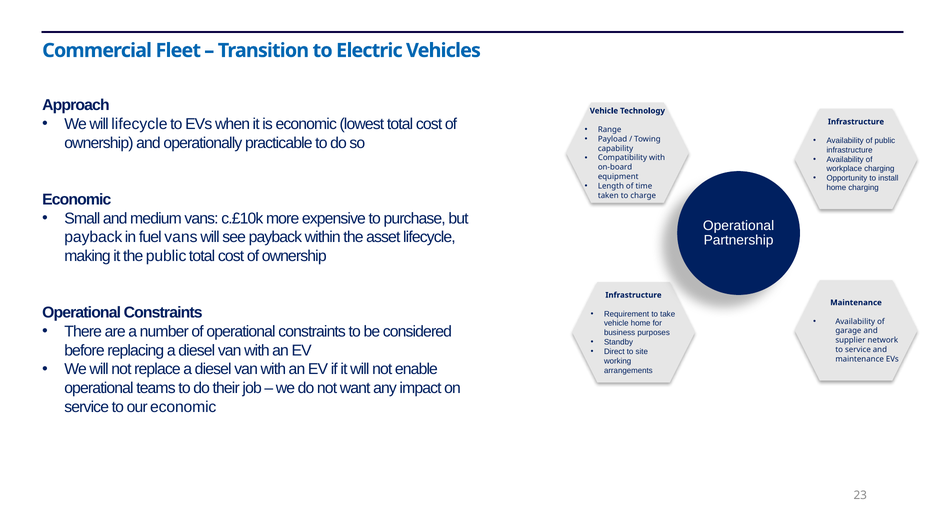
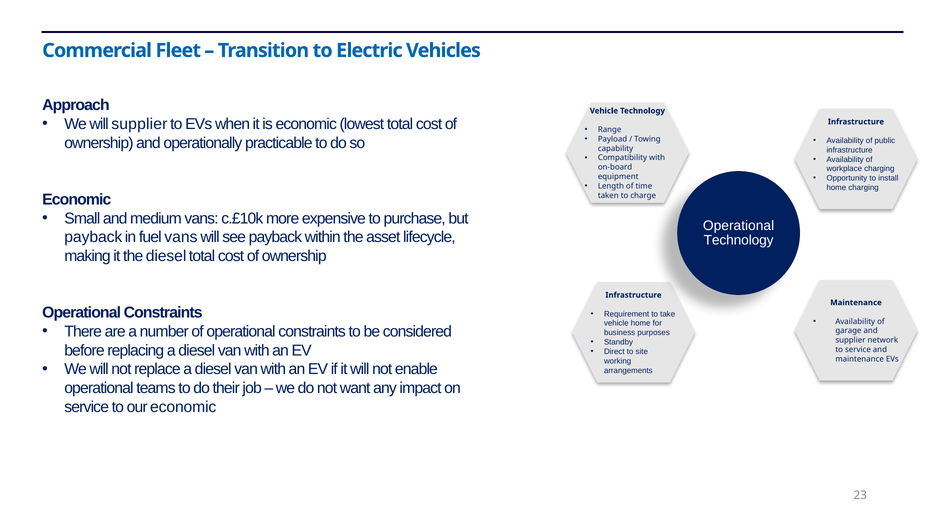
will lifecycle: lifecycle -> supplier
Partnership at (739, 241): Partnership -> Technology
the public: public -> diesel
